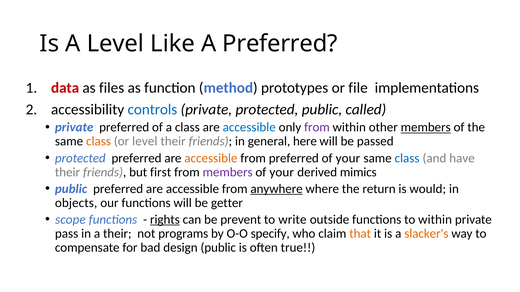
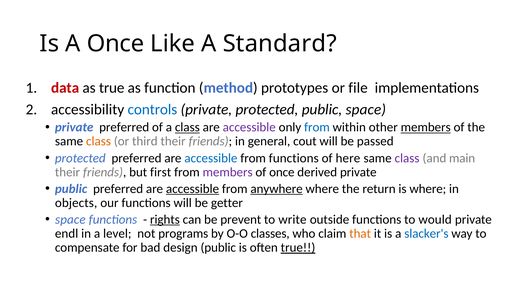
A Level: Level -> Once
A Preferred: Preferred -> Standard
as files: files -> true
public called: called -> space
class at (187, 128) underline: none -> present
accessible at (249, 128) colour: blue -> purple
from at (317, 128) colour: purple -> blue
or level: level -> third
here: here -> cout
accessible at (211, 158) colour: orange -> blue
from preferred: preferred -> functions
your at (348, 158): your -> here
class at (407, 158) colour: blue -> purple
have: have -> main
your at (282, 172): your -> once
derived mimics: mimics -> private
accessible at (193, 189) underline: none -> present
is would: would -> where
scope at (70, 220): scope -> space
to within: within -> would
pass: pass -> endl
a their: their -> level
specify: specify -> classes
slacker's colour: orange -> blue
true at (298, 248) underline: none -> present
